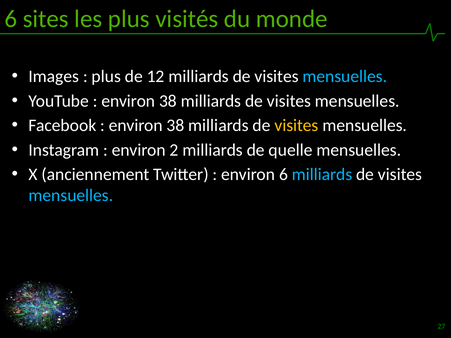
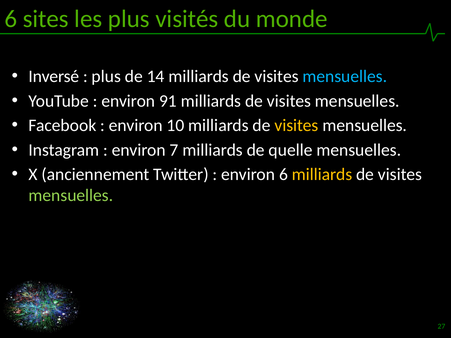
Images: Images -> Inversé
12: 12 -> 14
38 at (168, 101): 38 -> 91
38 at (175, 126): 38 -> 10
2: 2 -> 7
milliards at (322, 175) colour: light blue -> yellow
mensuelles at (71, 196) colour: light blue -> light green
